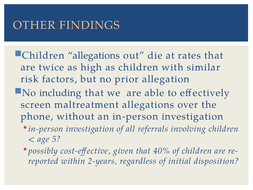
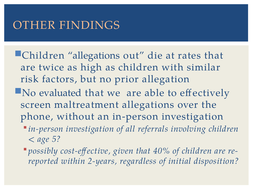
including: including -> evaluated
